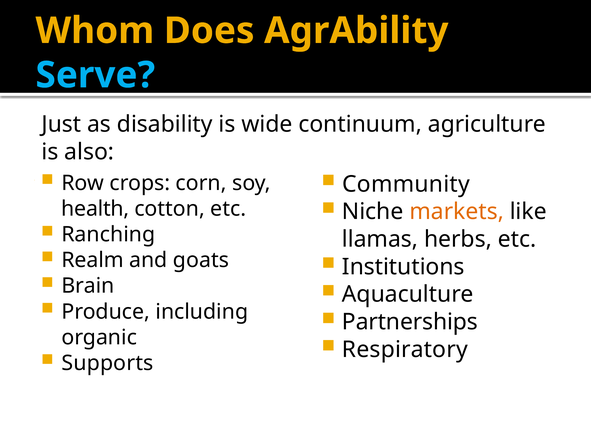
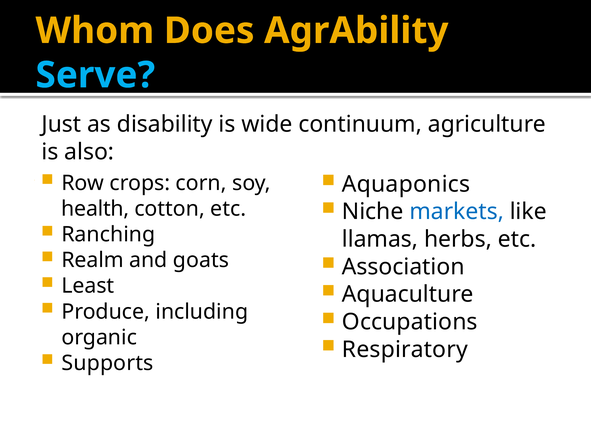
Community: Community -> Aquaponics
markets colour: orange -> blue
Institutions: Institutions -> Association
Brain: Brain -> Least
Partnerships: Partnerships -> Occupations
